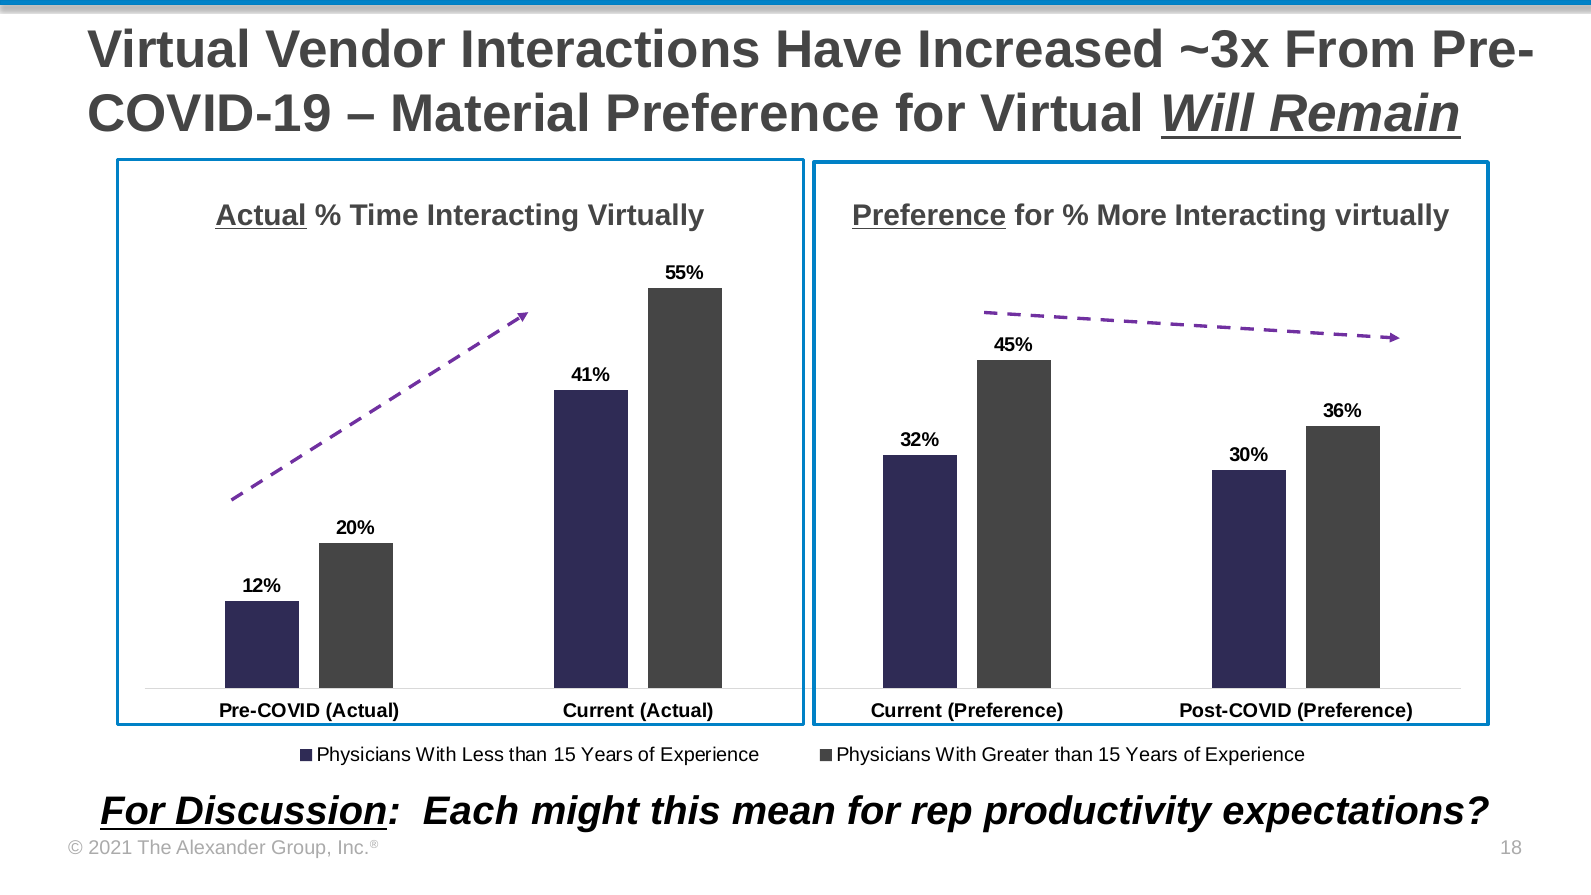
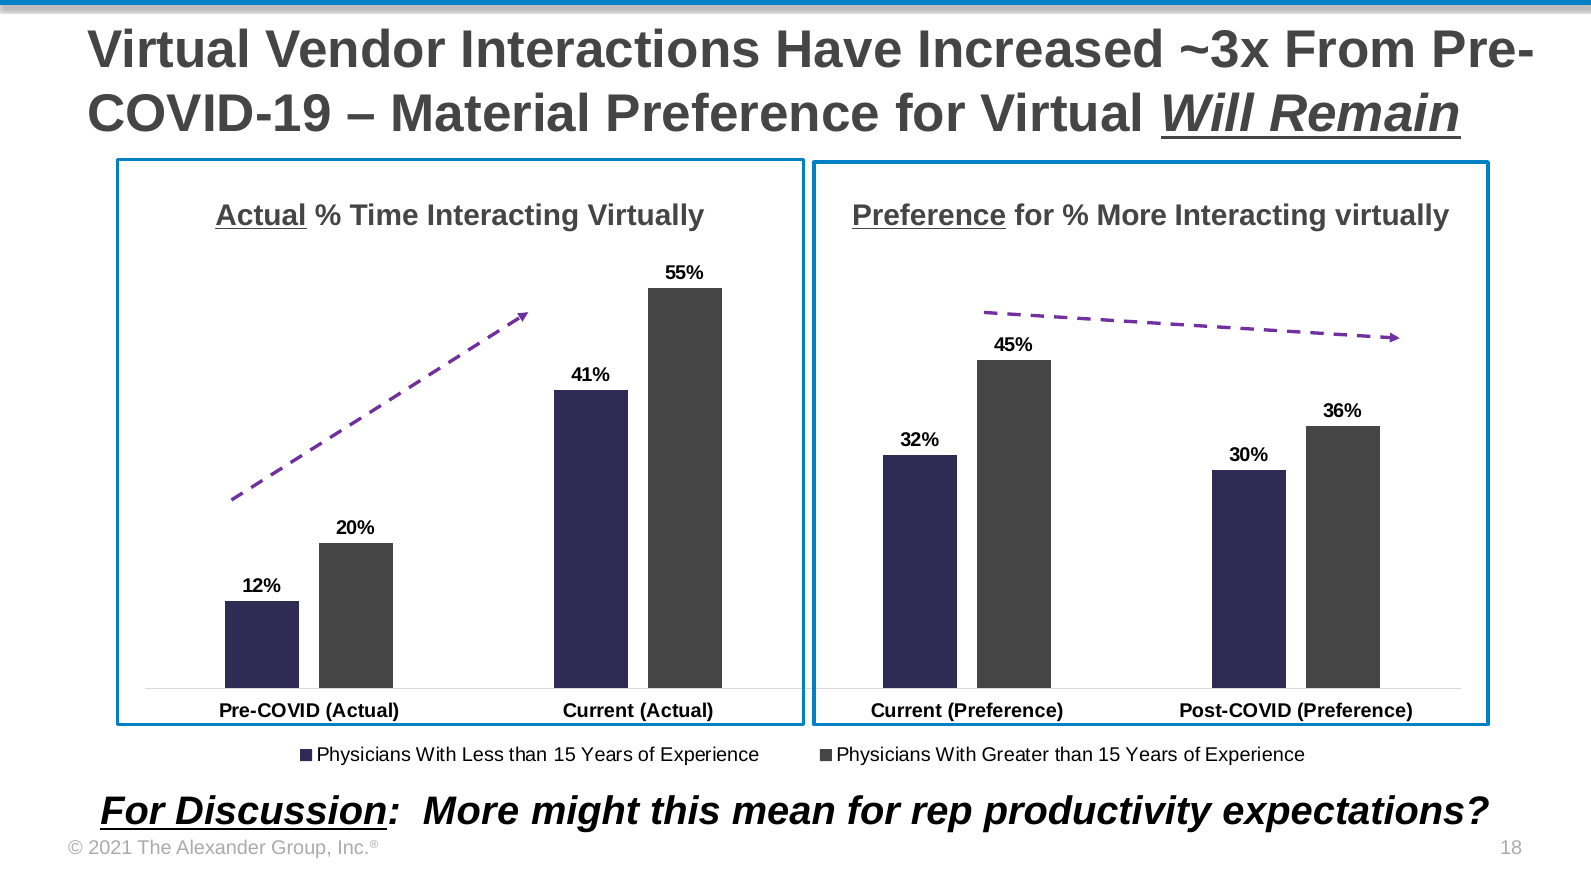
Discussion Each: Each -> More
